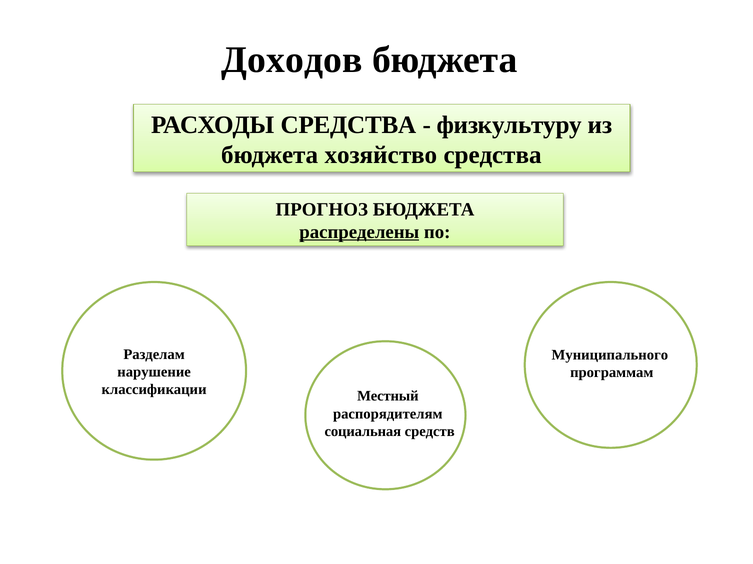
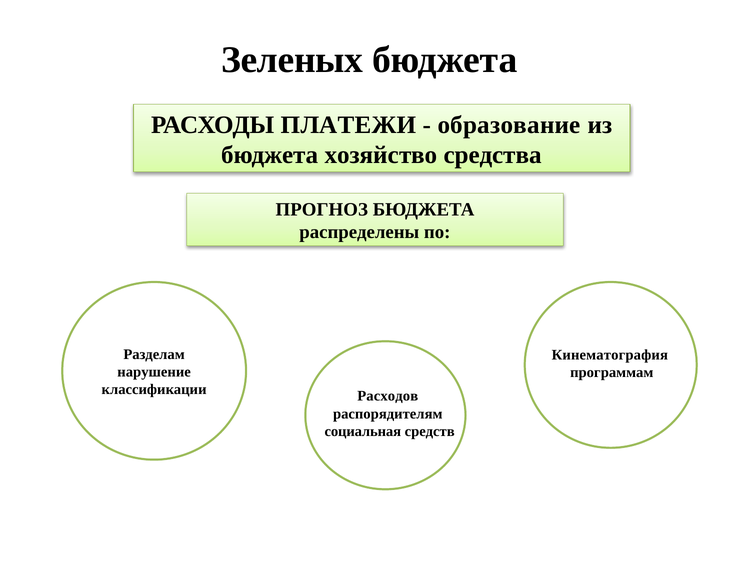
Доходов: Доходов -> Зеленых
РАСХОДЫ СРЕДСТВА: СРЕДСТВА -> ПЛАТЕЖИ
физкультуру: физкультуру -> образование
распределены underline: present -> none
Муниципального: Муниципального -> Кинематография
Местный: Местный -> Расходов
